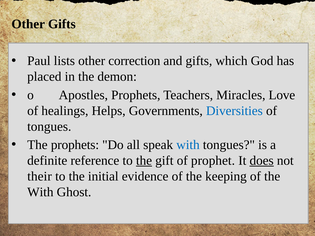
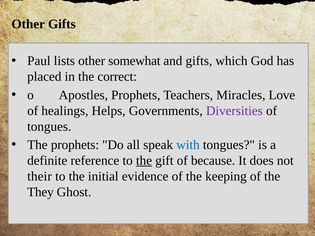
correction: correction -> somewhat
demon: demon -> correct
Diversities colour: blue -> purple
prophet: prophet -> because
does underline: present -> none
With at (40, 192): With -> They
